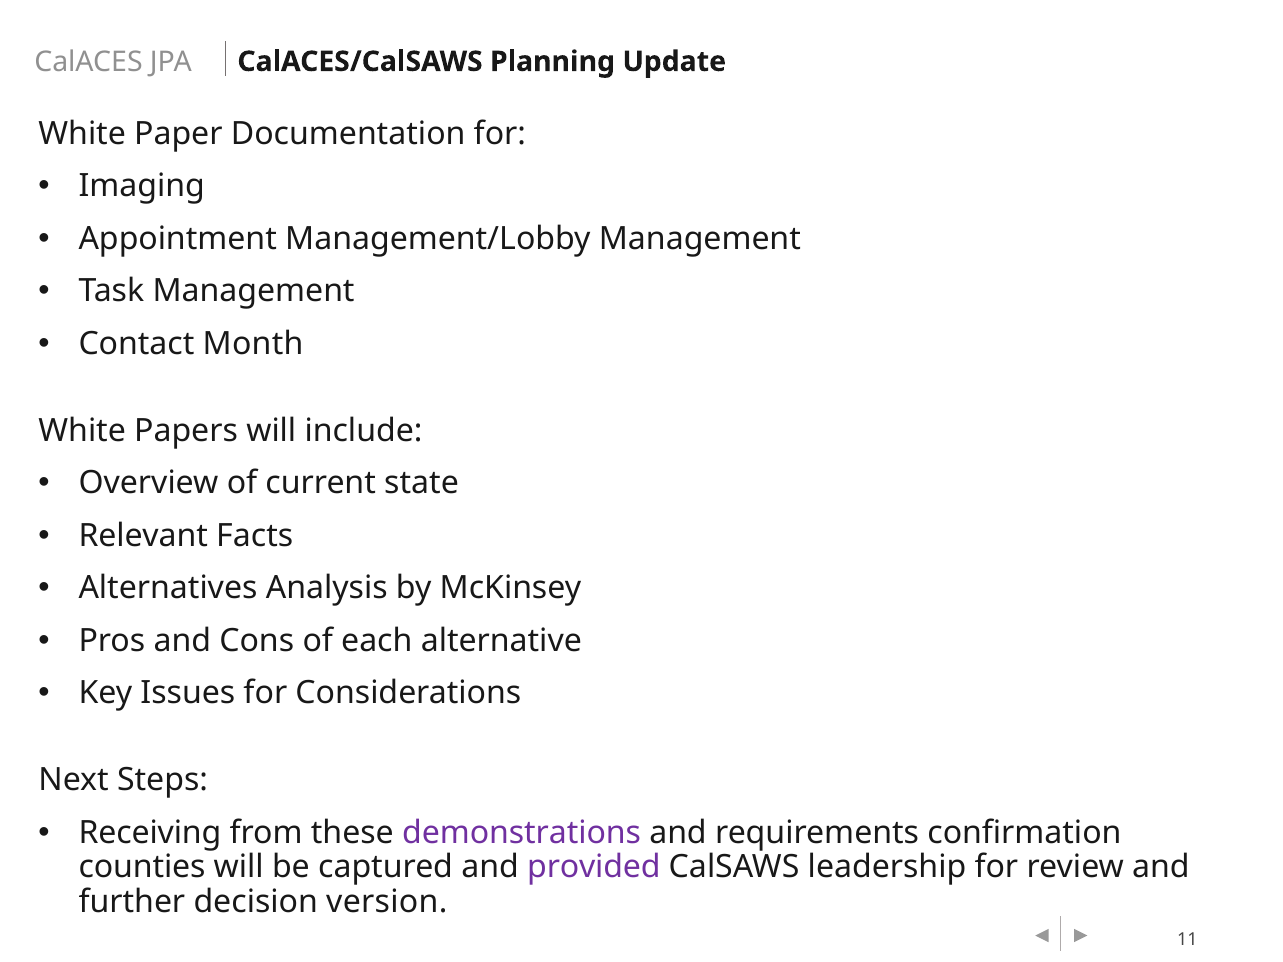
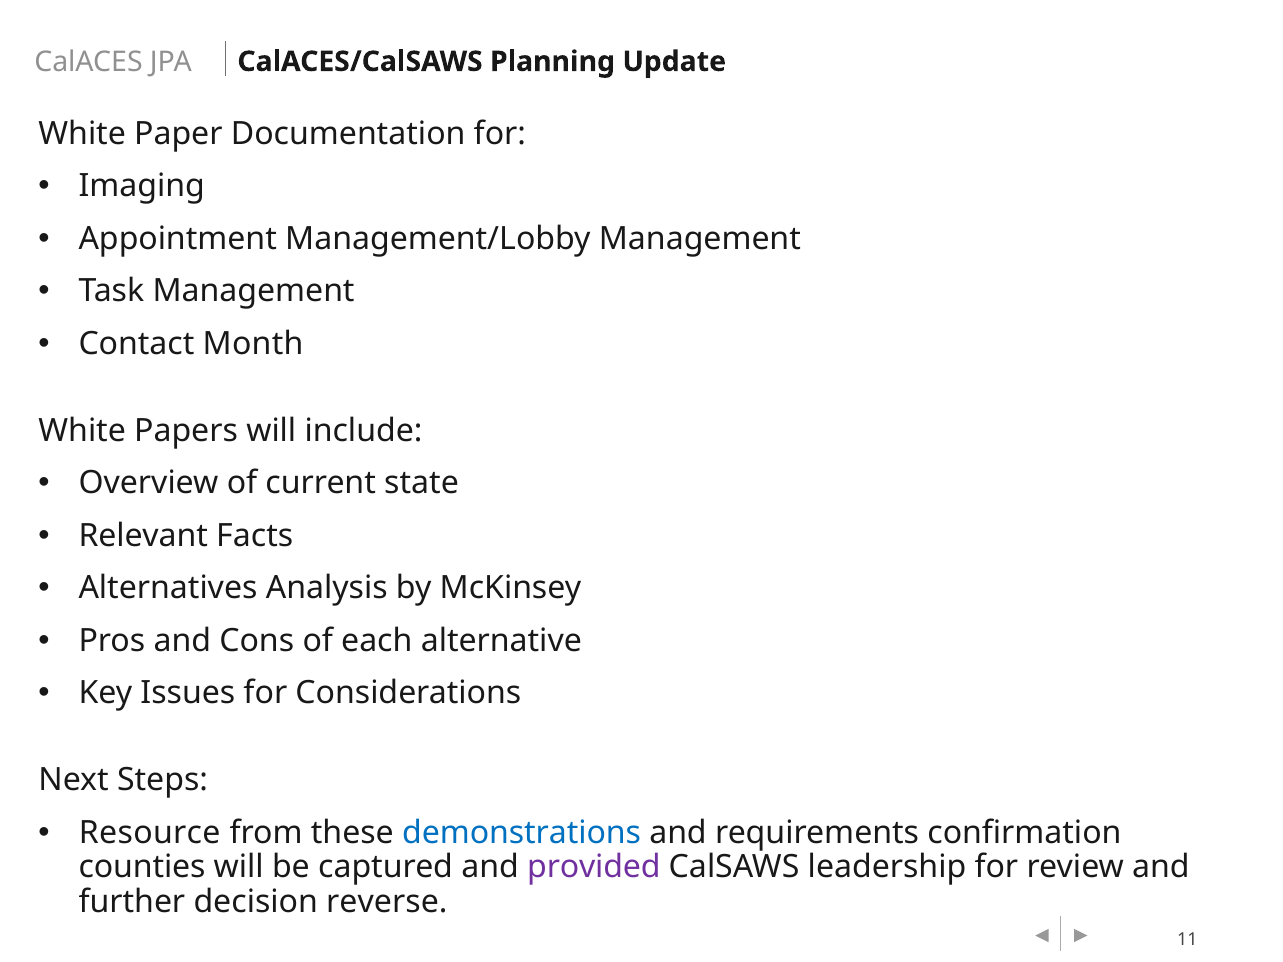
Receiving: Receiving -> Resource
demonstrations colour: purple -> blue
version: version -> reverse
